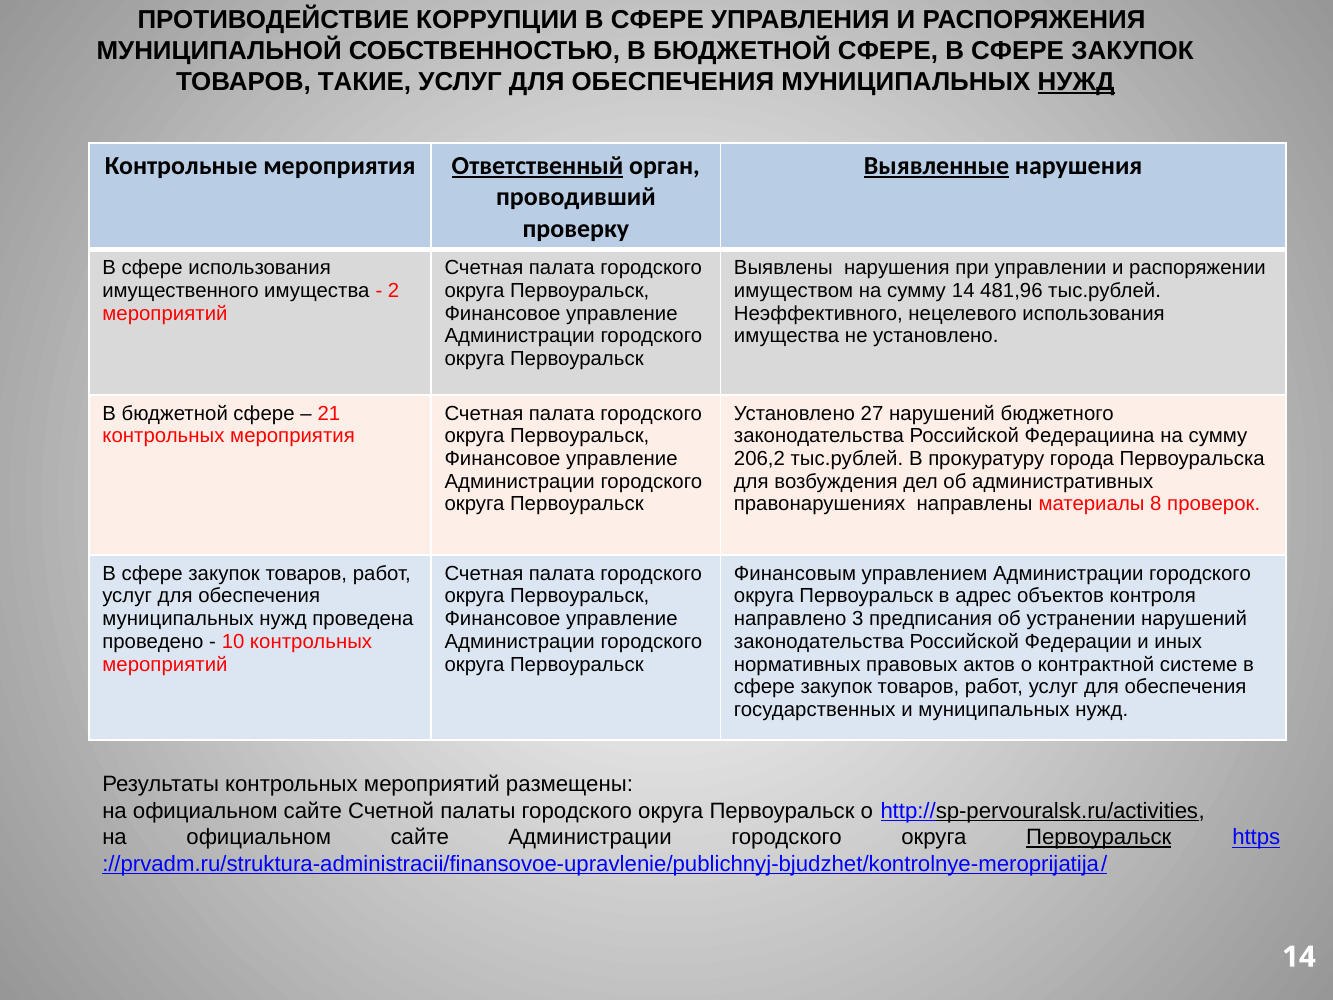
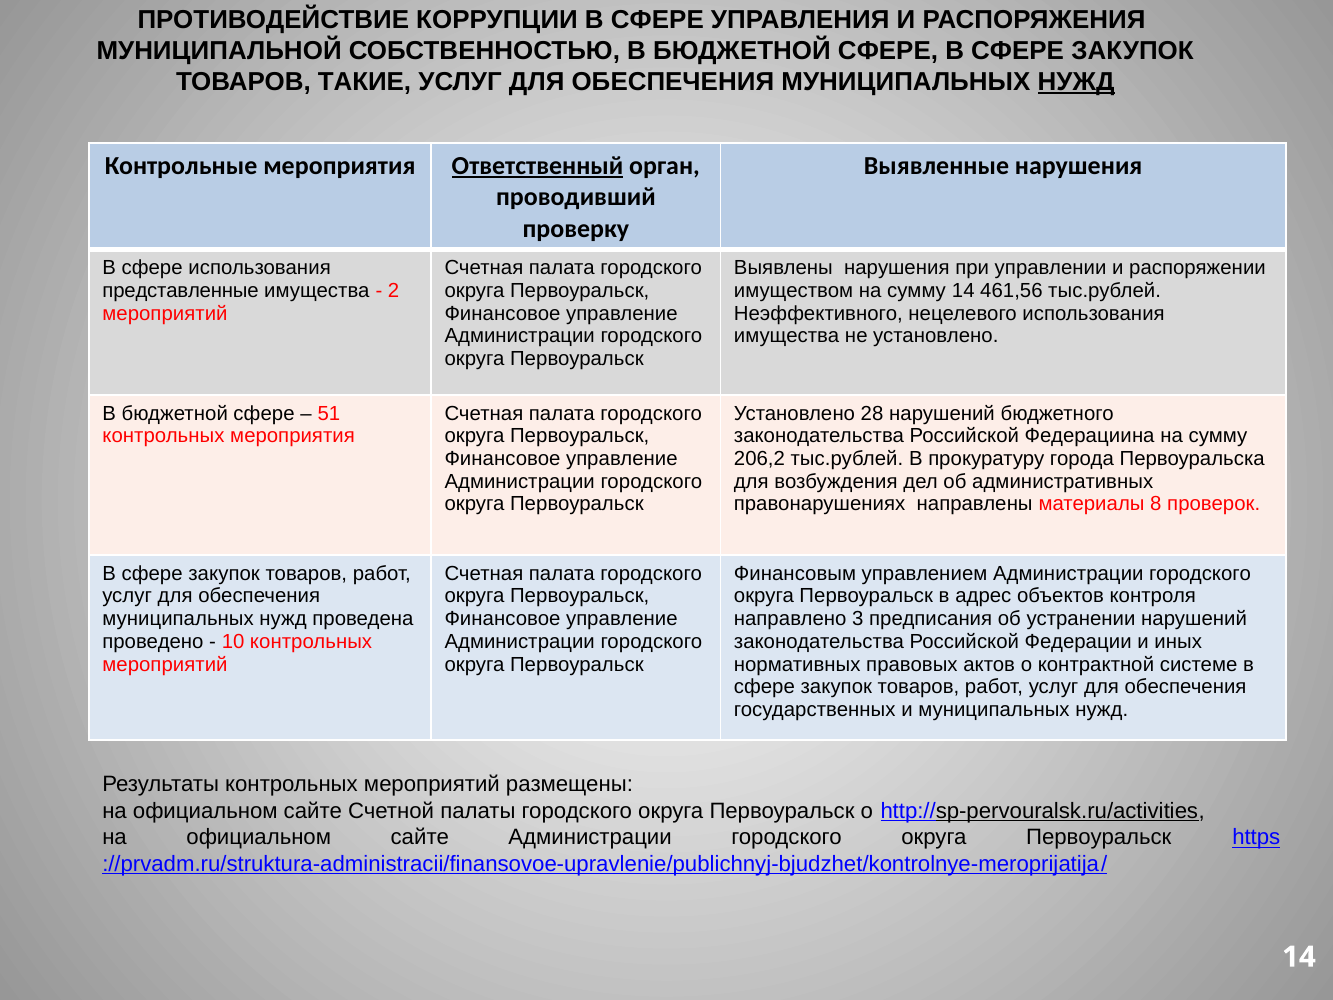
Выявленные underline: present -> none
имущественного: имущественного -> представленные
481,96: 481,96 -> 461,56
21: 21 -> 51
27: 27 -> 28
Первоуральск at (1099, 837) underline: present -> none
